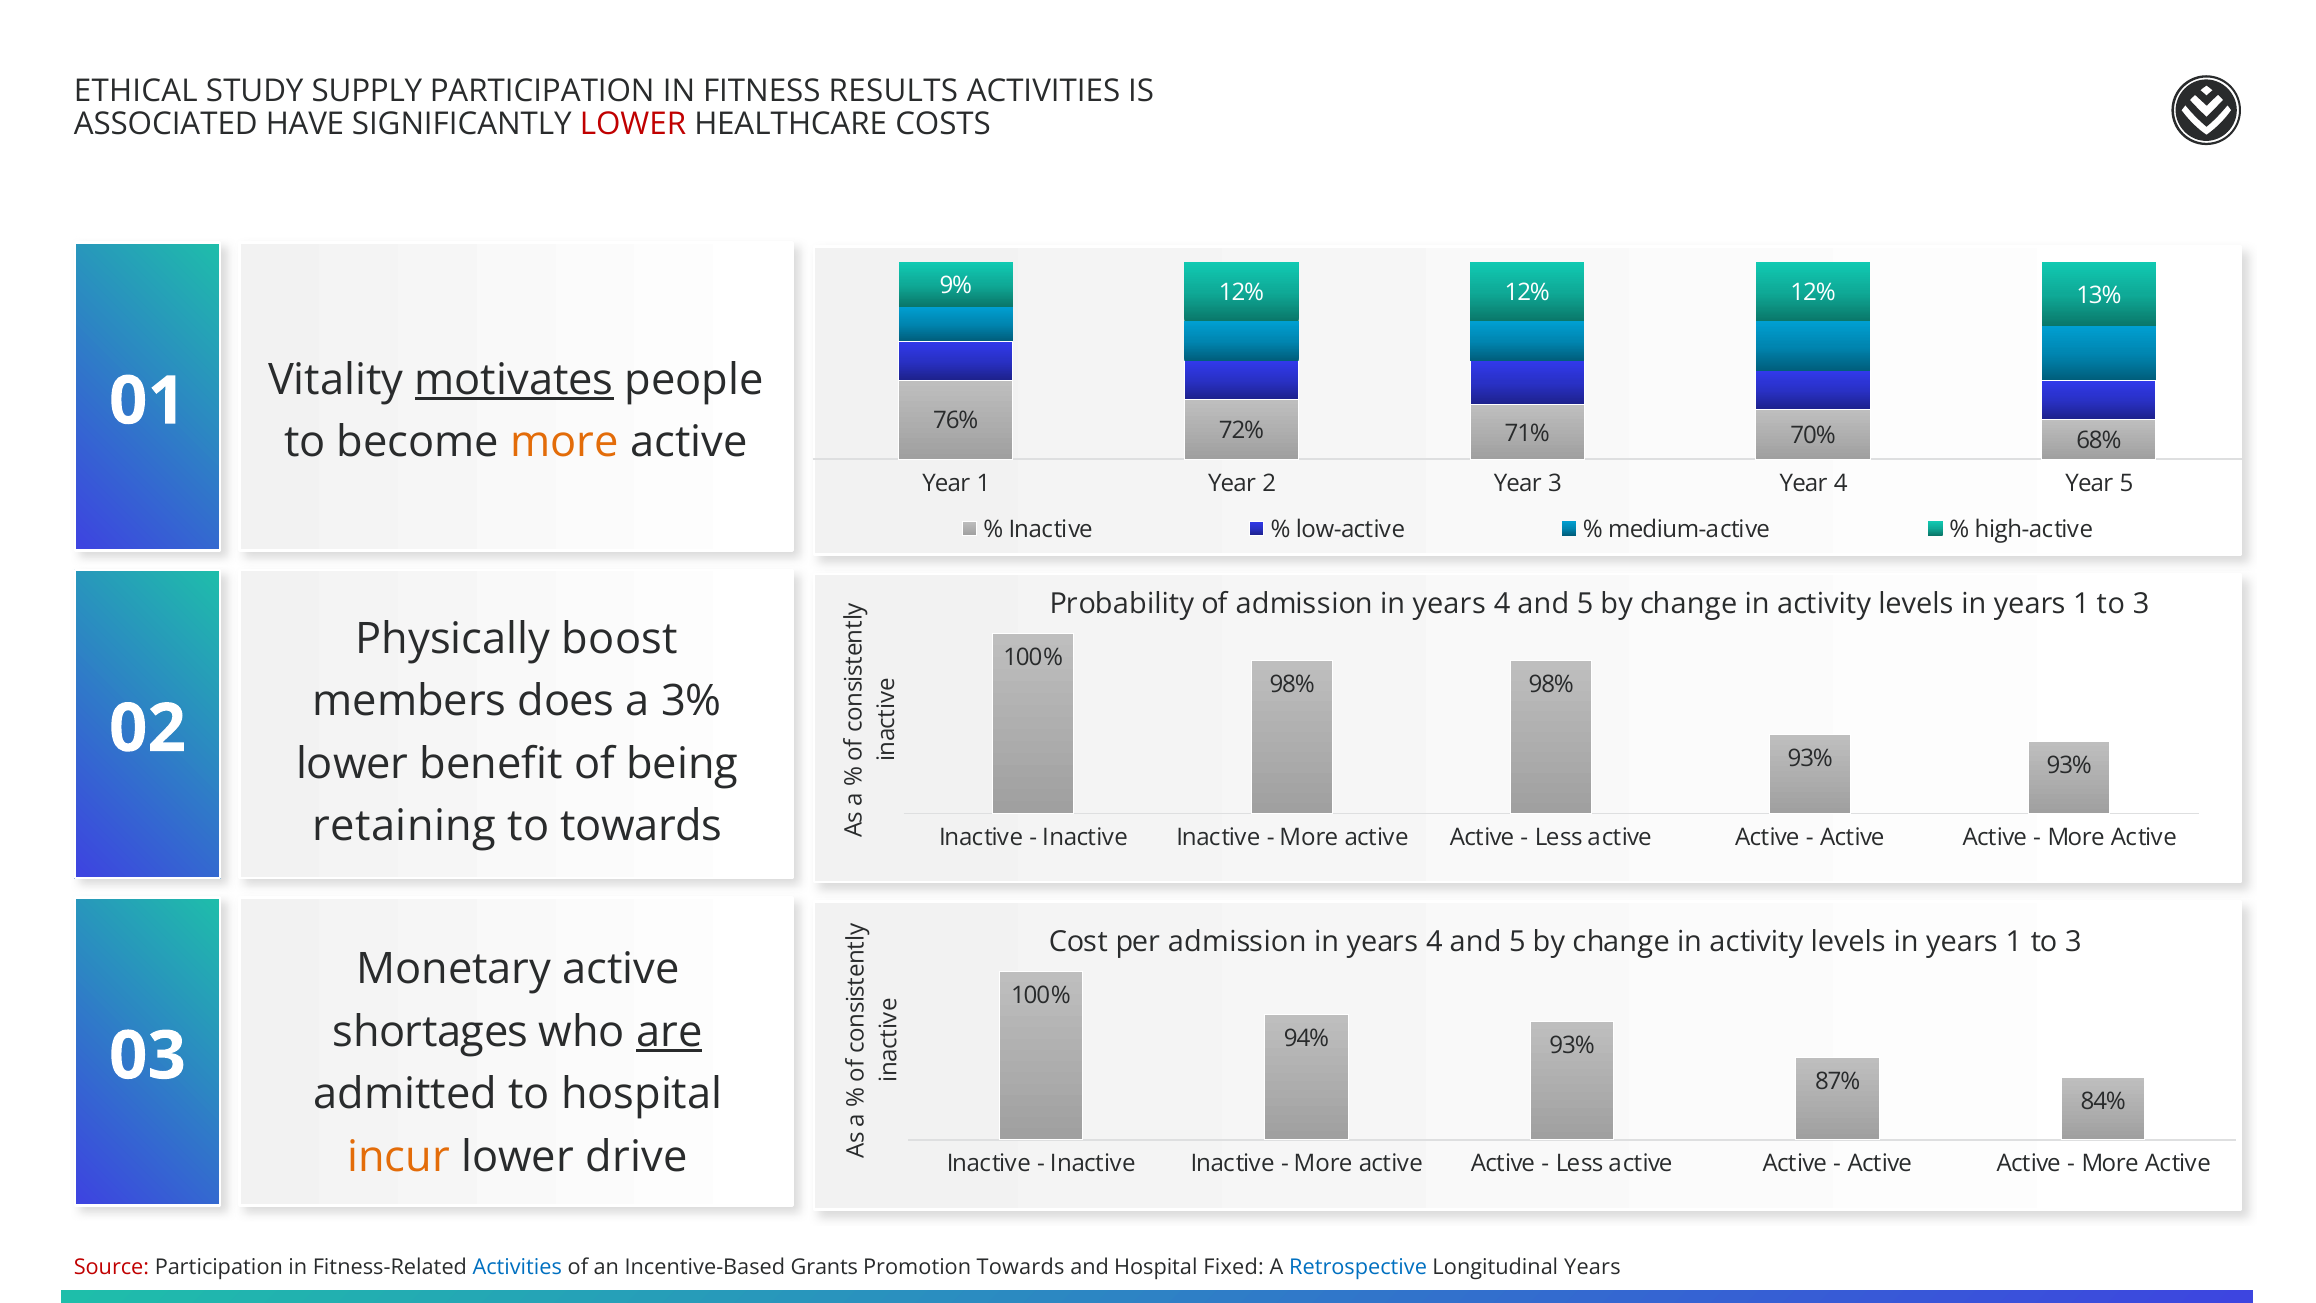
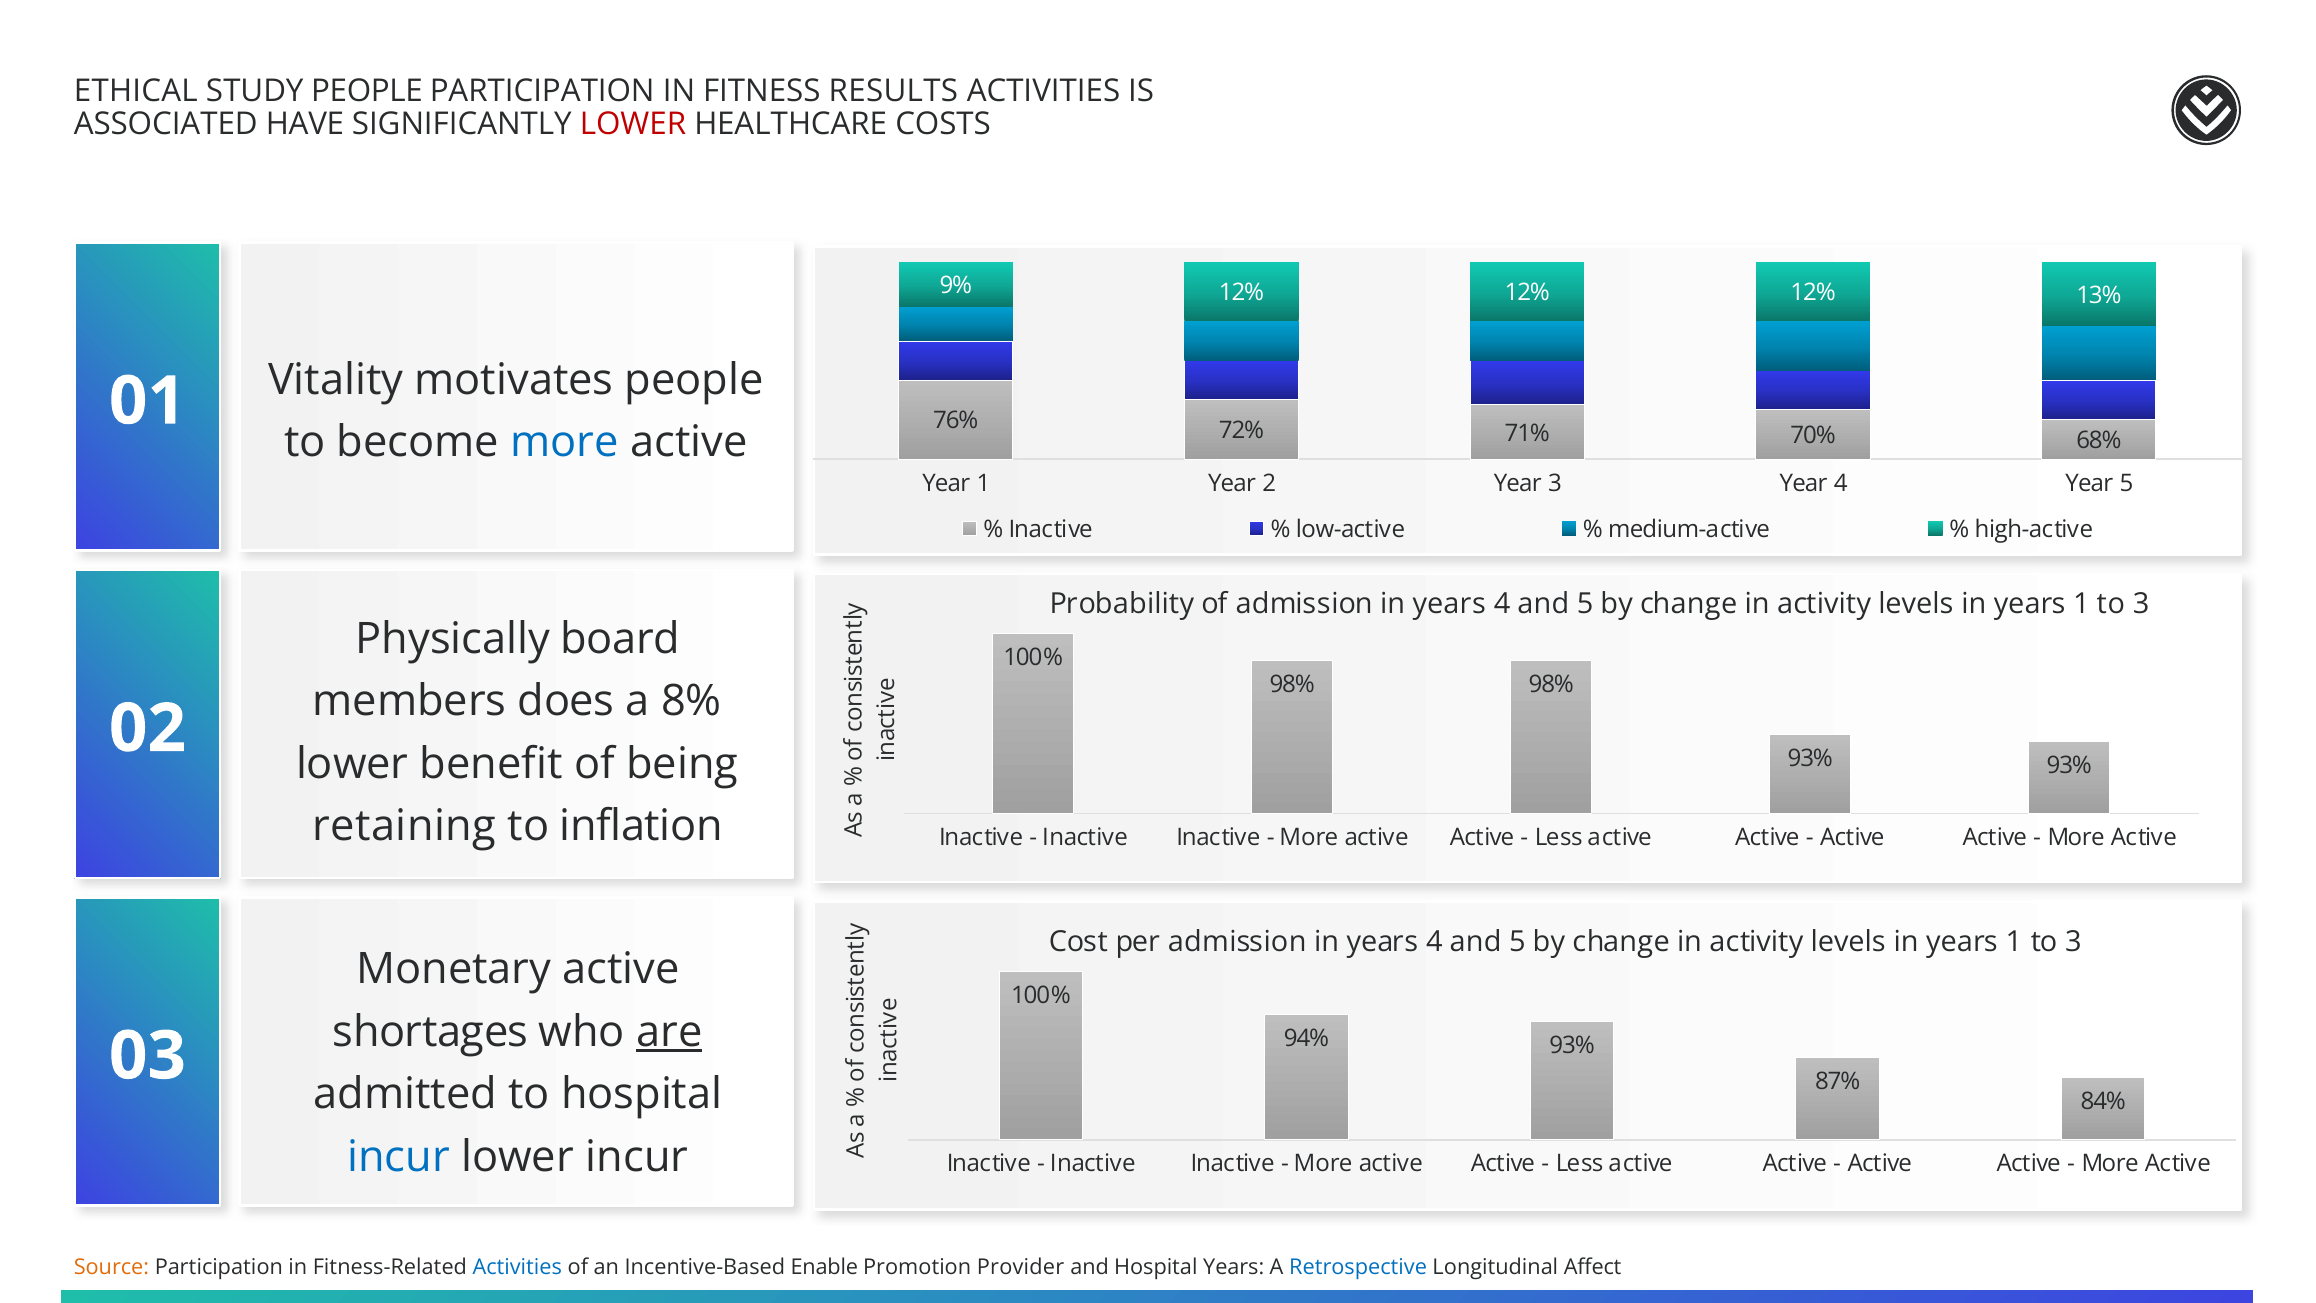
STUDY SUPPLY: SUPPLY -> PEOPLE
motivates underline: present -> none
more at (565, 442) colour: orange -> blue
boost: boost -> board
3%: 3% -> 8%
to towards: towards -> inflation
incur at (399, 1157) colour: orange -> blue
lower drive: drive -> incur
Source colour: red -> orange
Grants: Grants -> Enable
Promotion Towards: Towards -> Provider
Hospital Fixed: Fixed -> Years
Longitudinal Years: Years -> Affect
